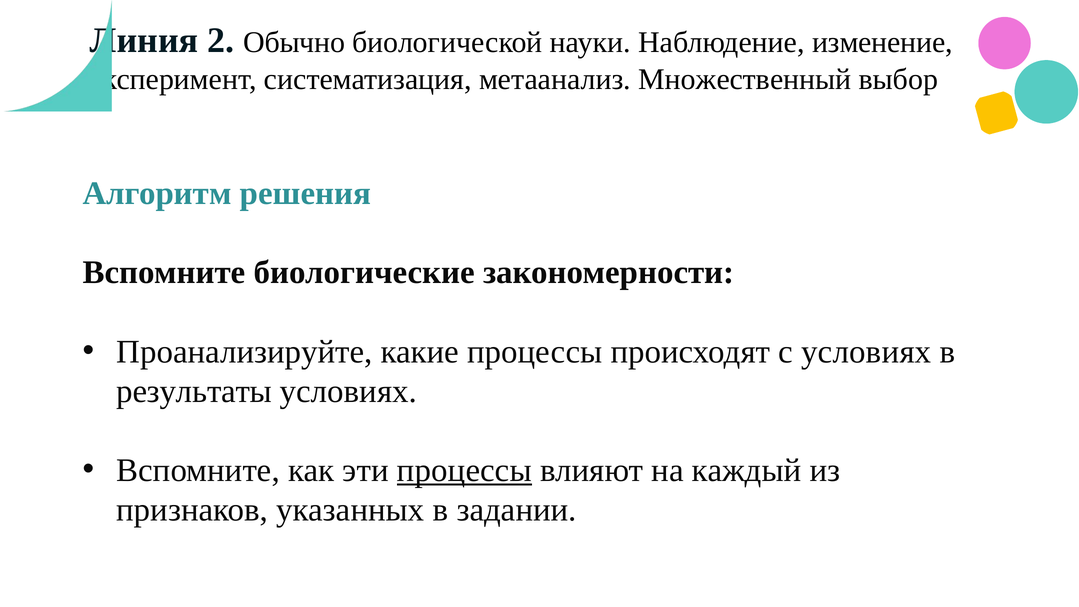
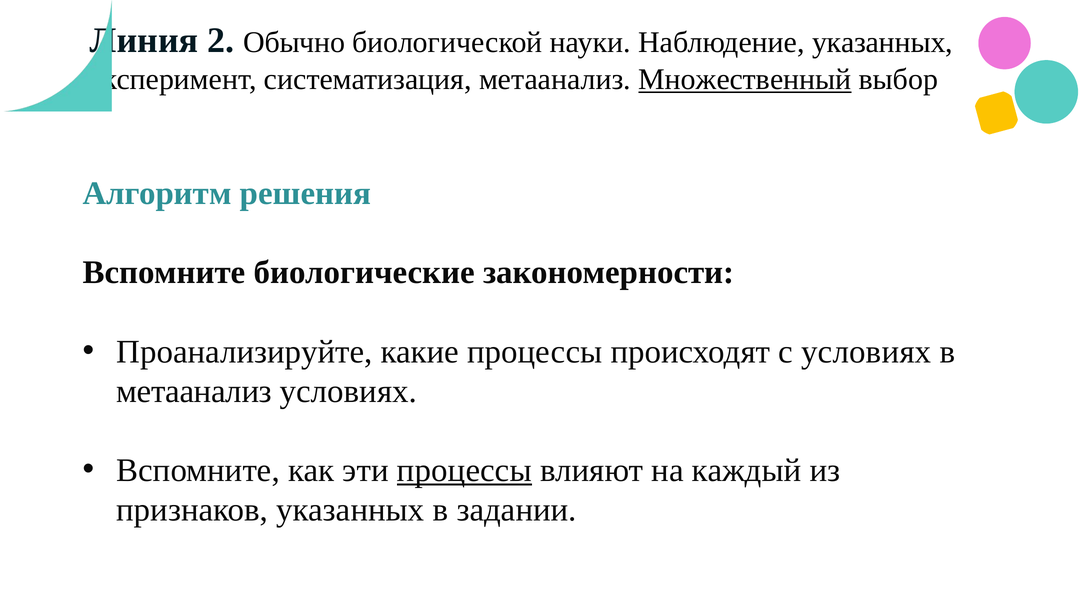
Наблюдение изменение: изменение -> указанных
Множественный underline: none -> present
результаты at (194, 391): результаты -> метаанализ
